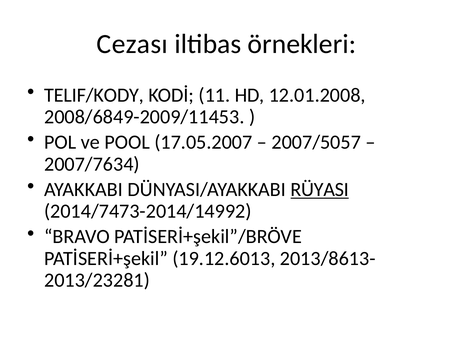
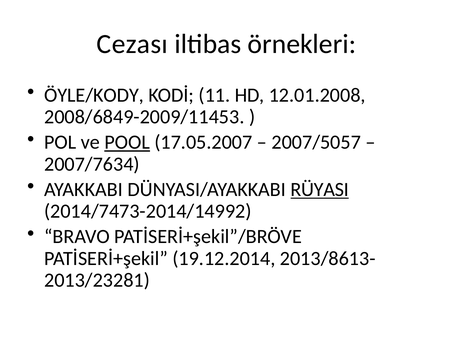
TELIF/KODY: TELIF/KODY -> ÖYLE/KODY
POOL underline: none -> present
19.12.6013: 19.12.6013 -> 19.12.2014
